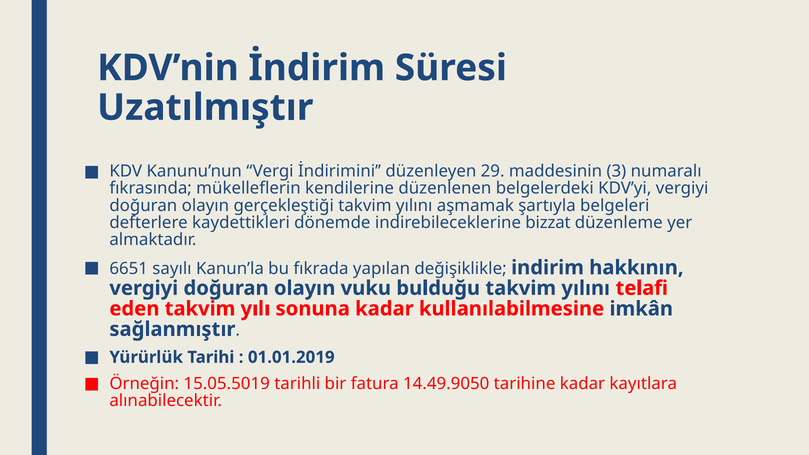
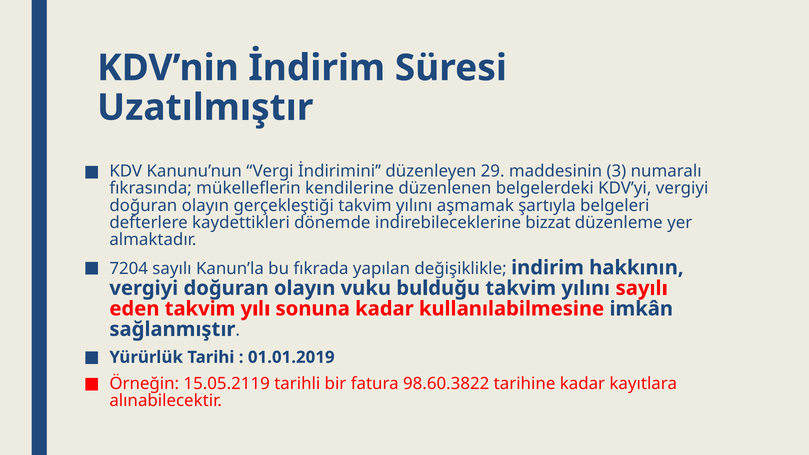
6651: 6651 -> 7204
yılını telafi: telafi -> sayılı
15.05.5019: 15.05.5019 -> 15.05.2119
14.49.9050: 14.49.9050 -> 98.60.3822
